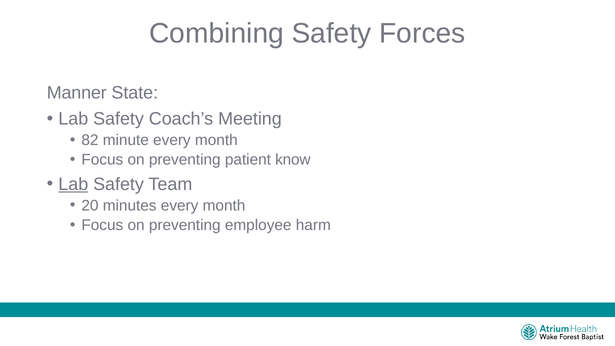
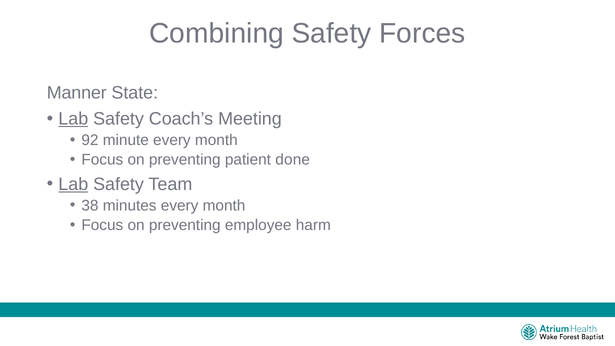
Lab at (73, 119) underline: none -> present
82: 82 -> 92
know: know -> done
20: 20 -> 38
